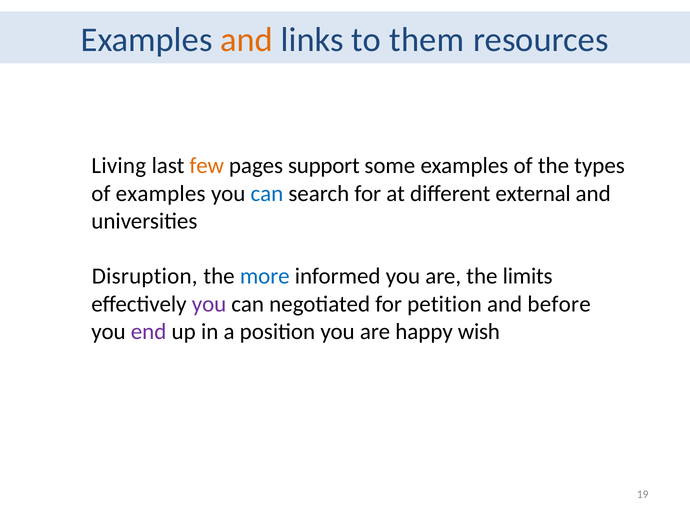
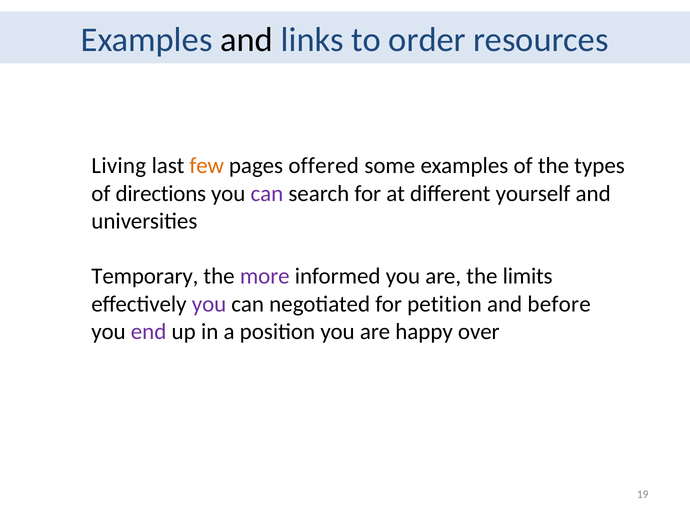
and at (247, 40) colour: orange -> black
them: them -> order
support: support -> offered
of examples: examples -> directions
can at (267, 193) colour: blue -> purple
external: external -> yourself
Disruption: Disruption -> Temporary
more colour: blue -> purple
wish: wish -> over
